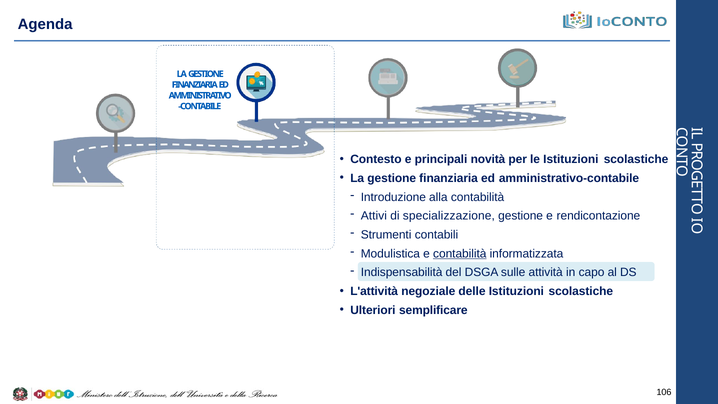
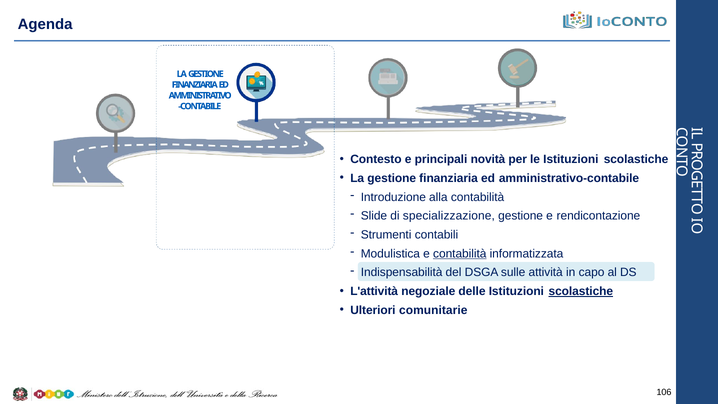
Attivi: Attivi -> Slide
scolastiche at (581, 291) underline: none -> present
semplificare: semplificare -> comunitarie
